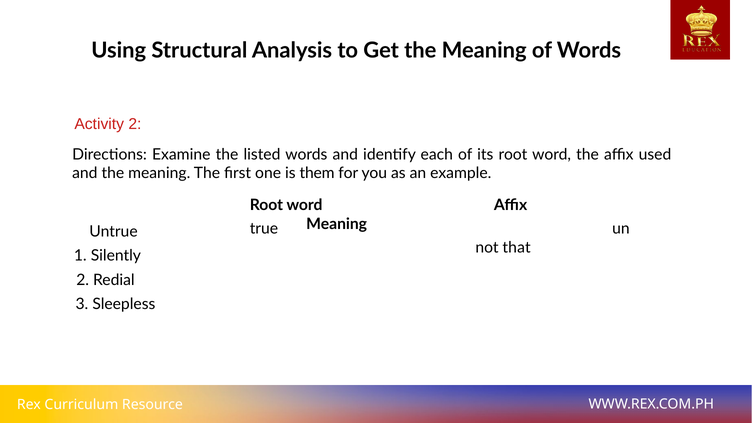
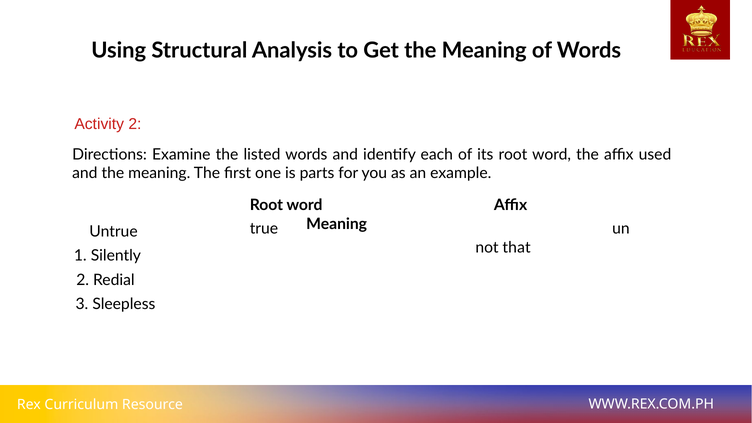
them: them -> parts
